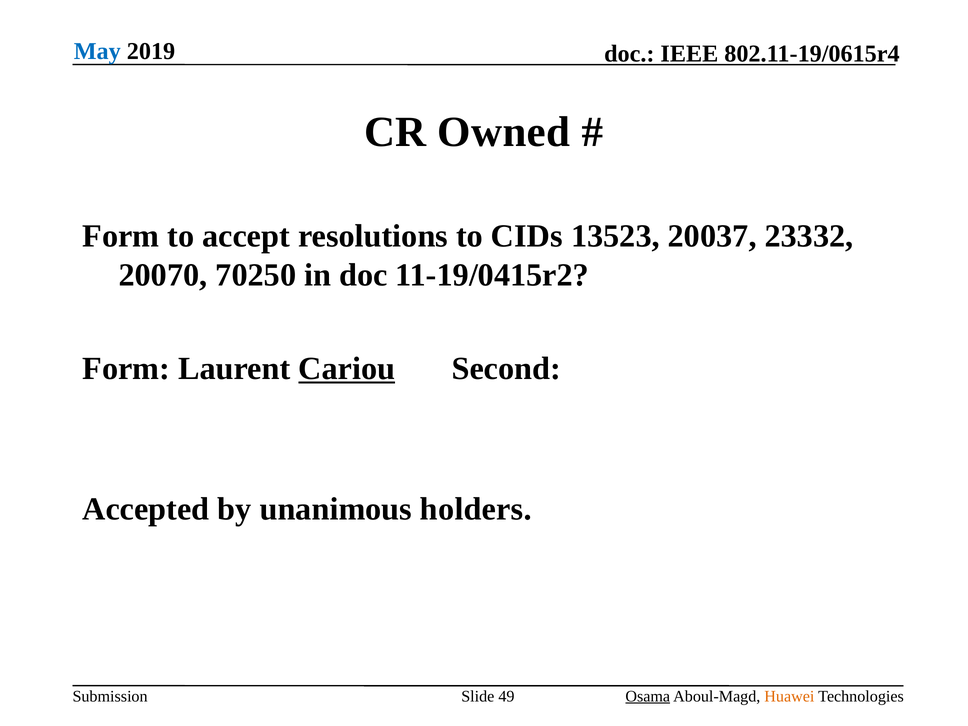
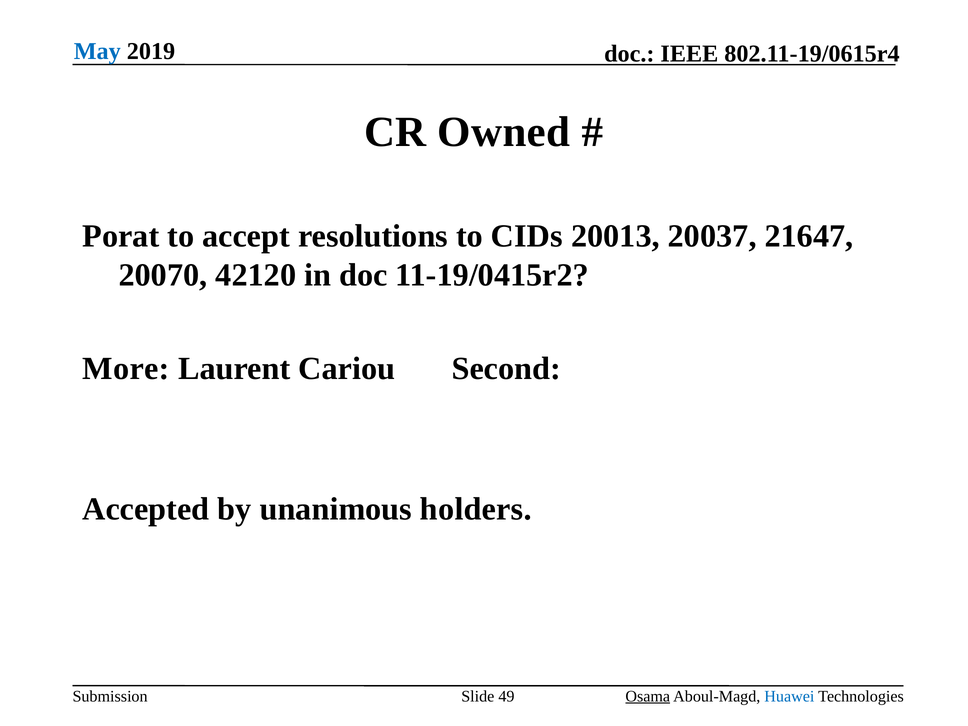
Form at (121, 236): Form -> Porat
13523: 13523 -> 20013
23332: 23332 -> 21647
70250: 70250 -> 42120
Form at (126, 369): Form -> More
Cariou underline: present -> none
Huawei colour: orange -> blue
